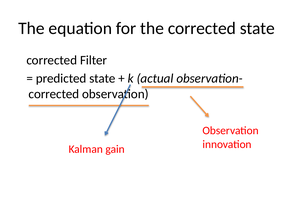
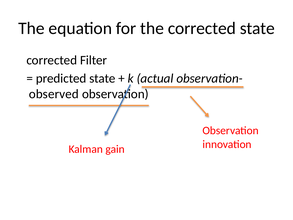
corrected at (54, 94): corrected -> observed
